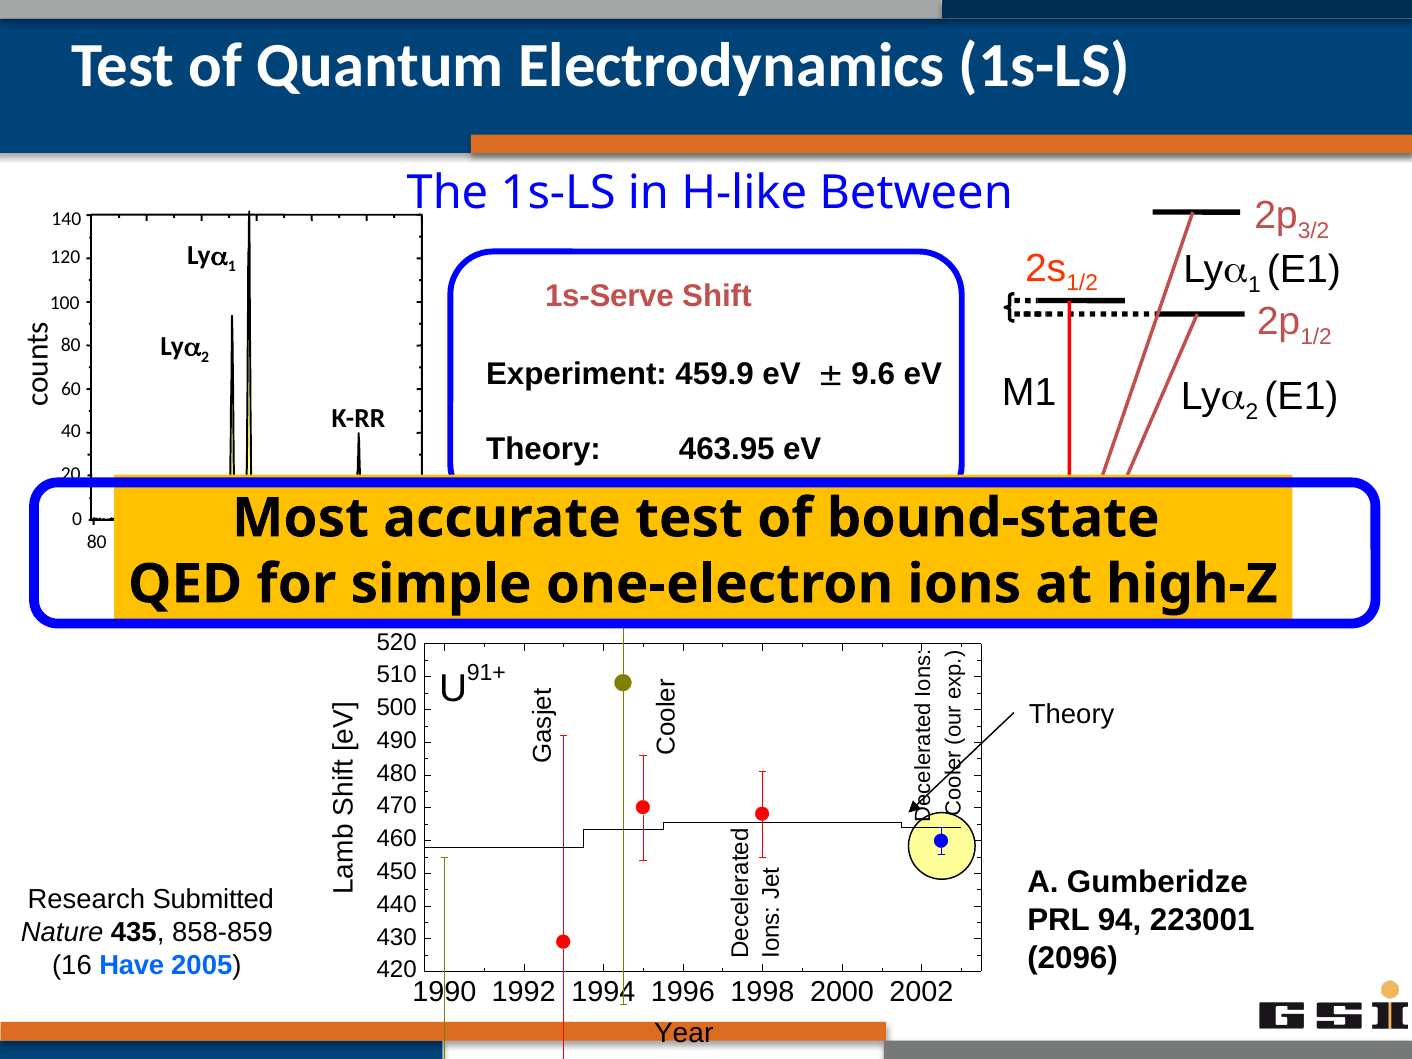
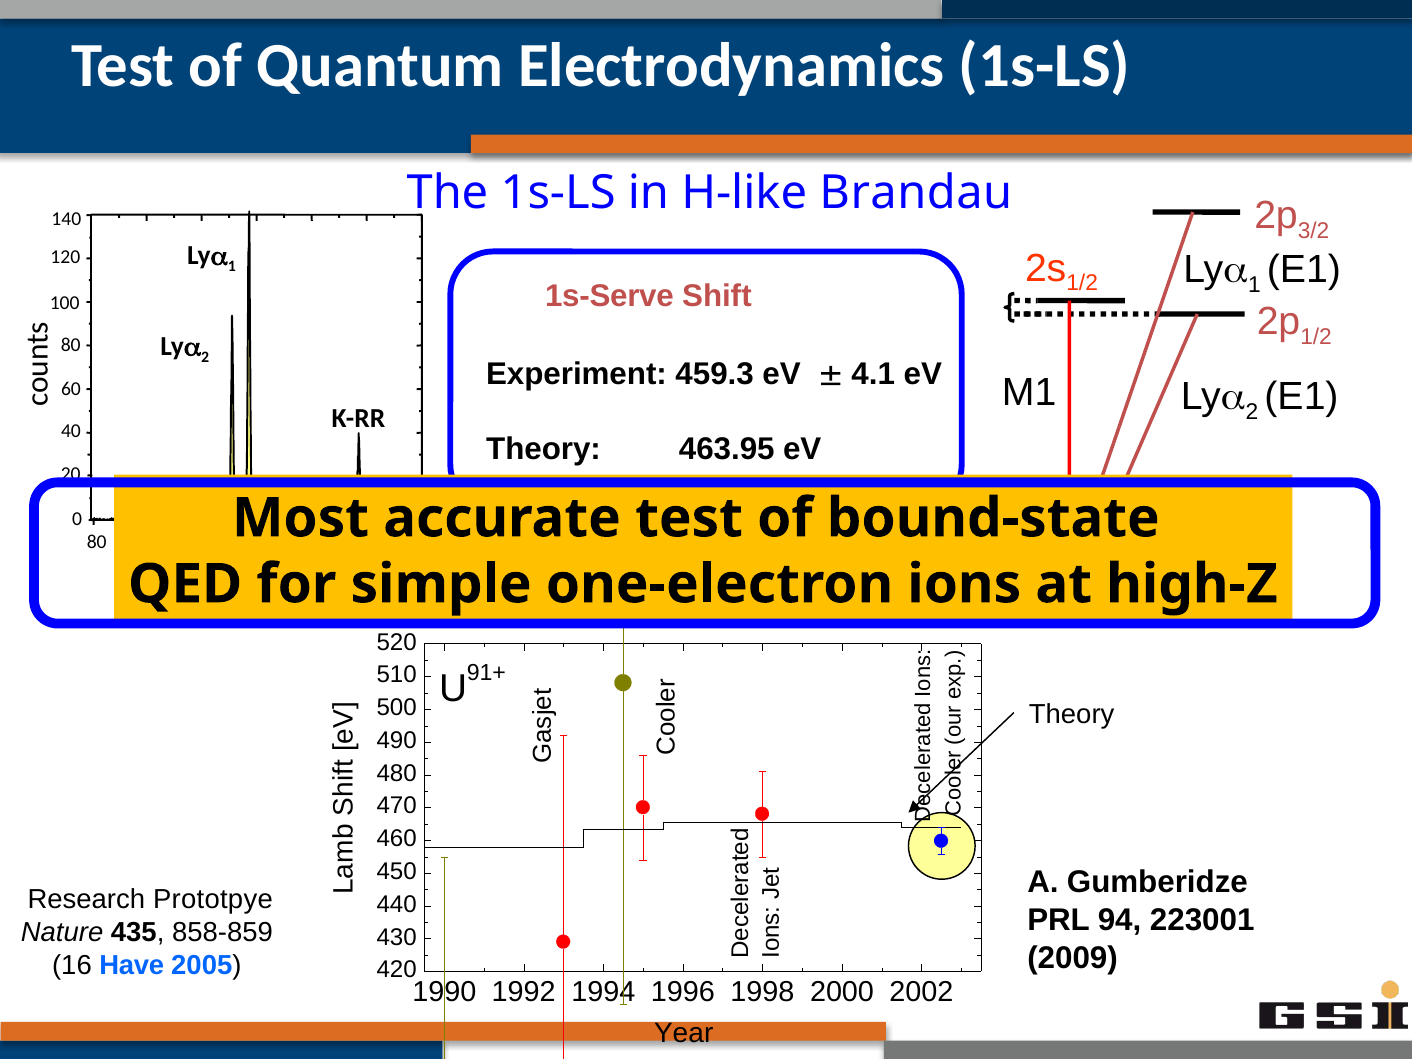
Between: Between -> Brandau
459.9: 459.9 -> 459.3
9.6: 9.6 -> 4.1
Submitted: Submitted -> Prototpye
2096: 2096 -> 2009
